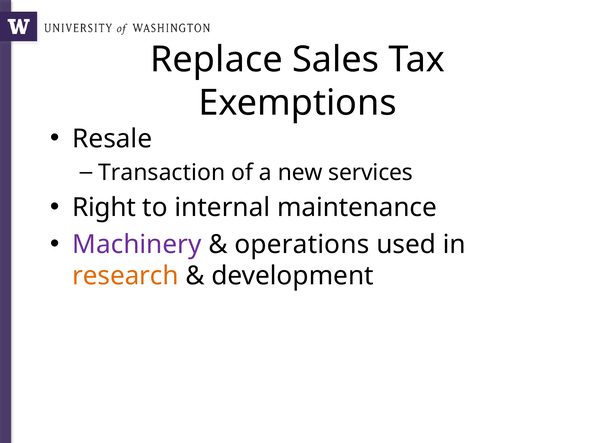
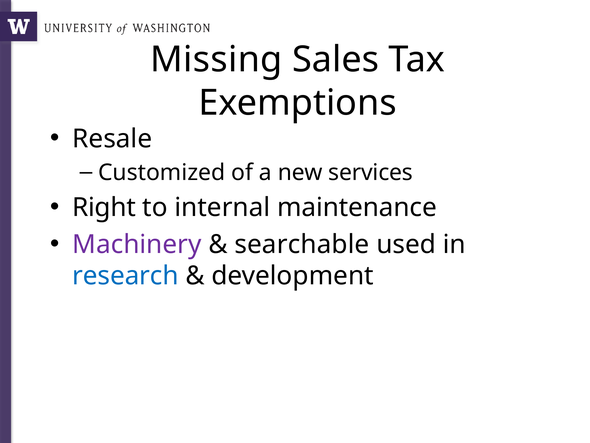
Replace: Replace -> Missing
Transaction: Transaction -> Customized
operations: operations -> searchable
research colour: orange -> blue
